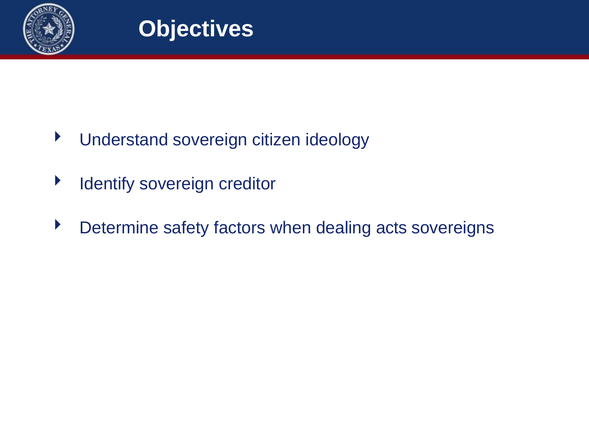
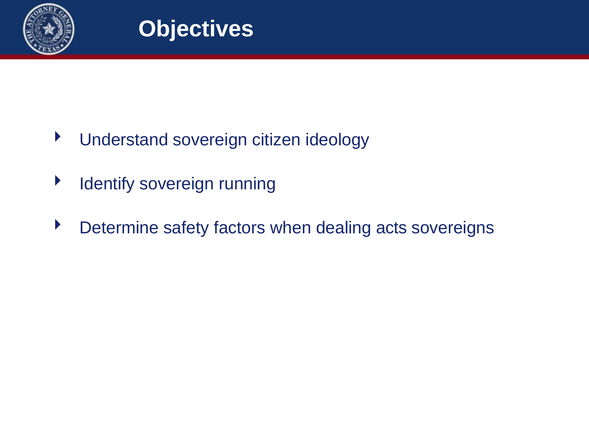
creditor: creditor -> running
